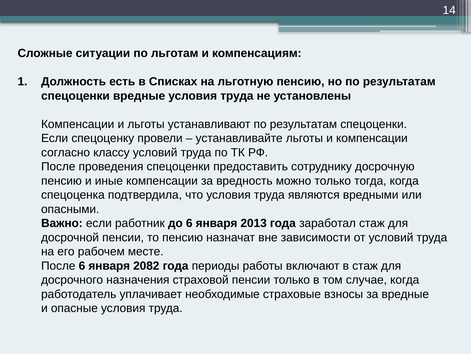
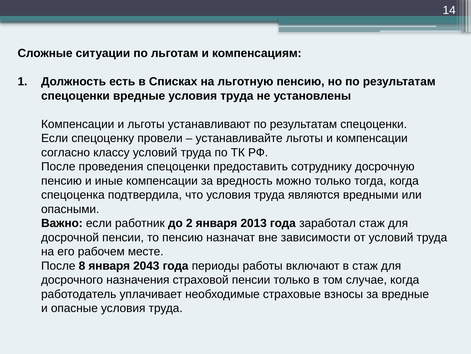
до 6: 6 -> 2
После 6: 6 -> 8
2082: 2082 -> 2043
